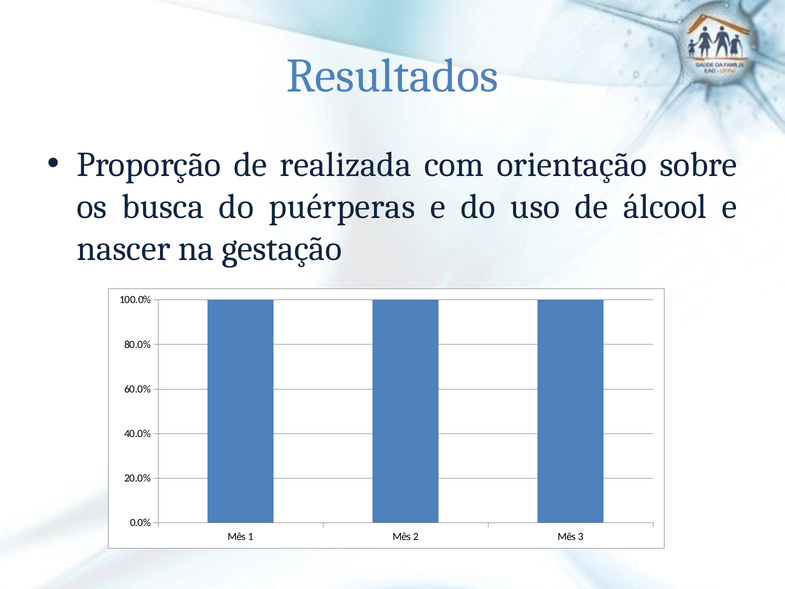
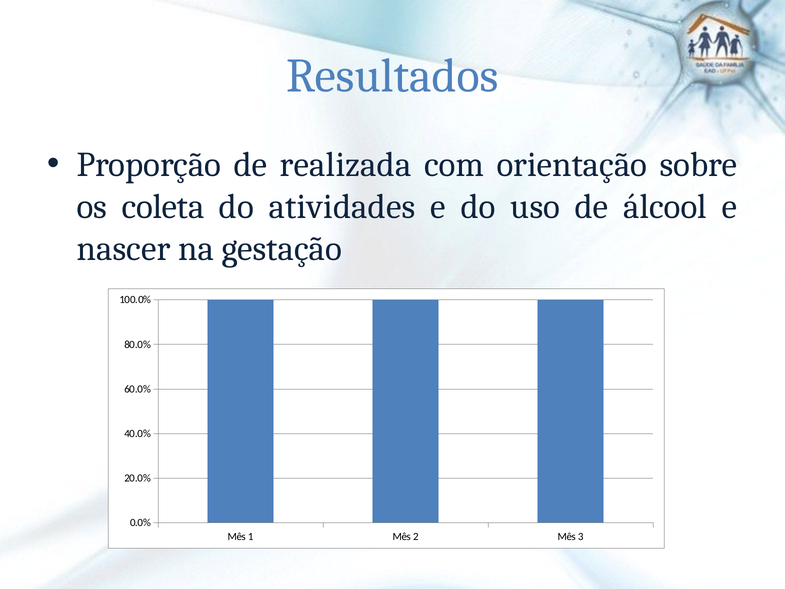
busca: busca -> coleta
puérperas: puérperas -> atividades
